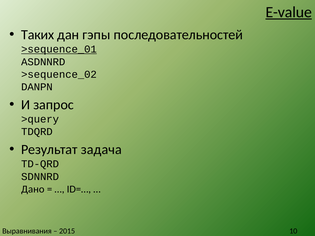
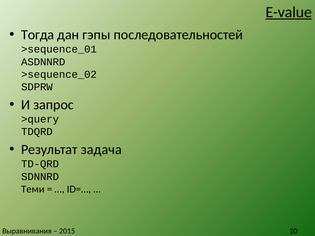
Таких: Таких -> Тогда
>sequence_01 underline: present -> none
DANPN: DANPN -> SDPRW
Дано: Дано -> Теми
